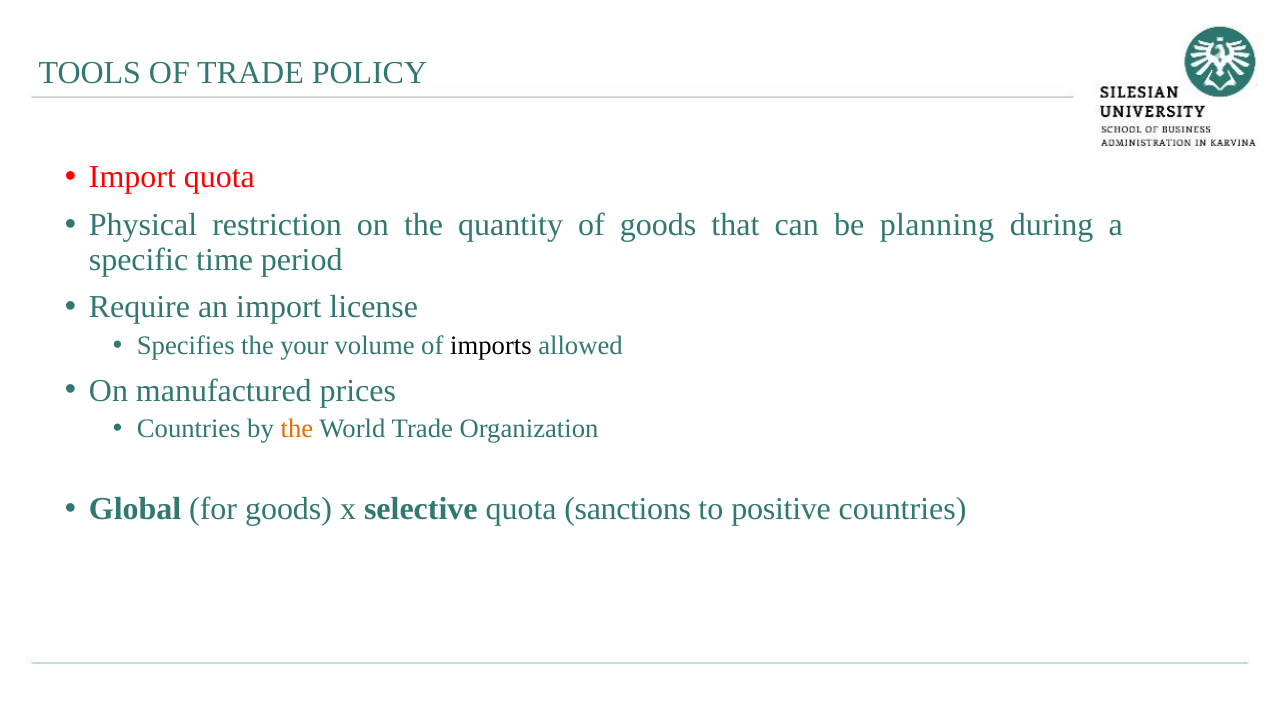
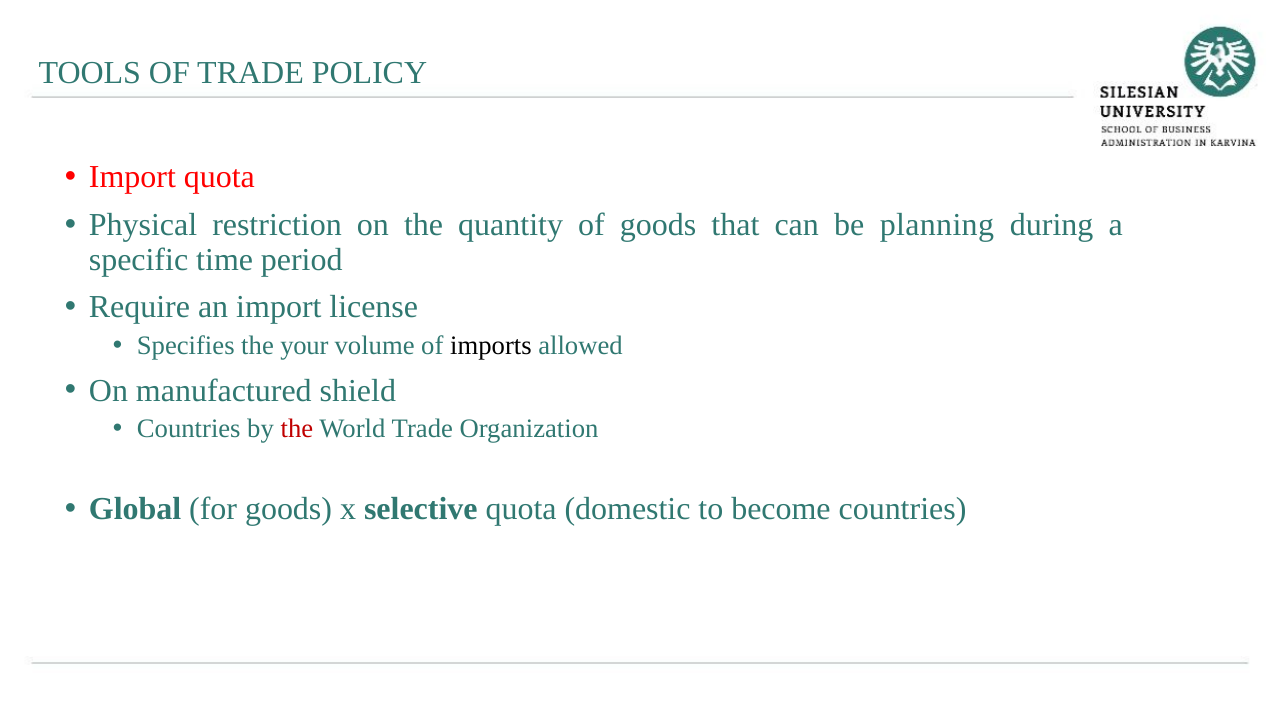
prices: prices -> shield
the at (297, 429) colour: orange -> red
sanctions: sanctions -> domestic
positive: positive -> become
